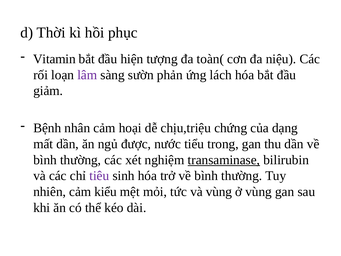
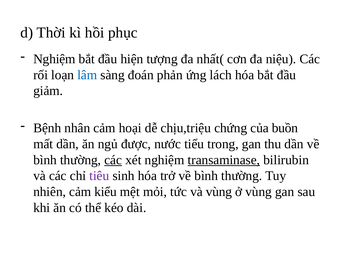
Vitamin at (54, 59): Vitamin -> Nghiệm
toàn(: toàn( -> nhất(
lâm colour: purple -> blue
sườn: sườn -> đoán
dạng: dạng -> buồn
các at (113, 160) underline: none -> present
